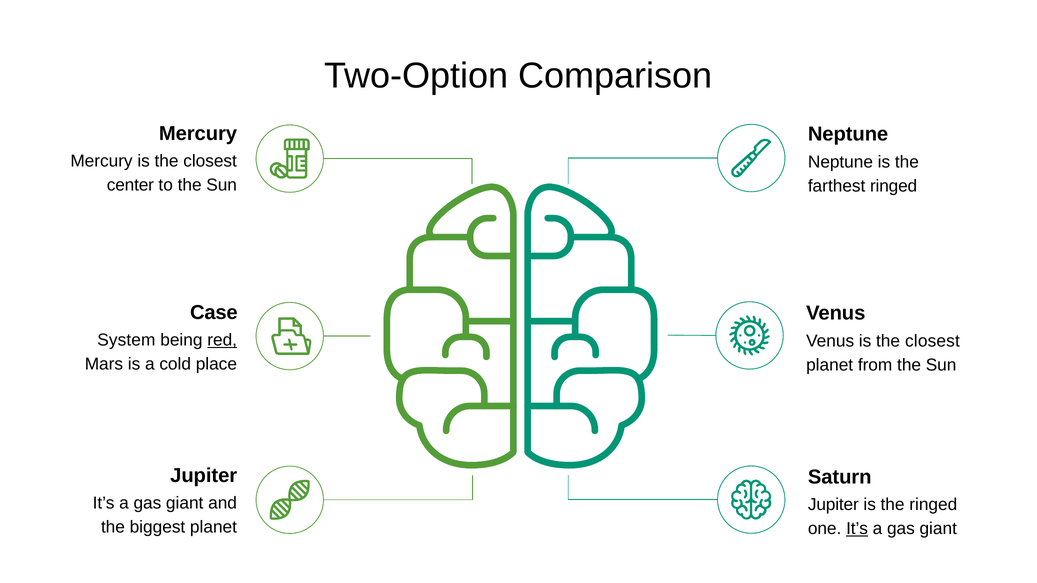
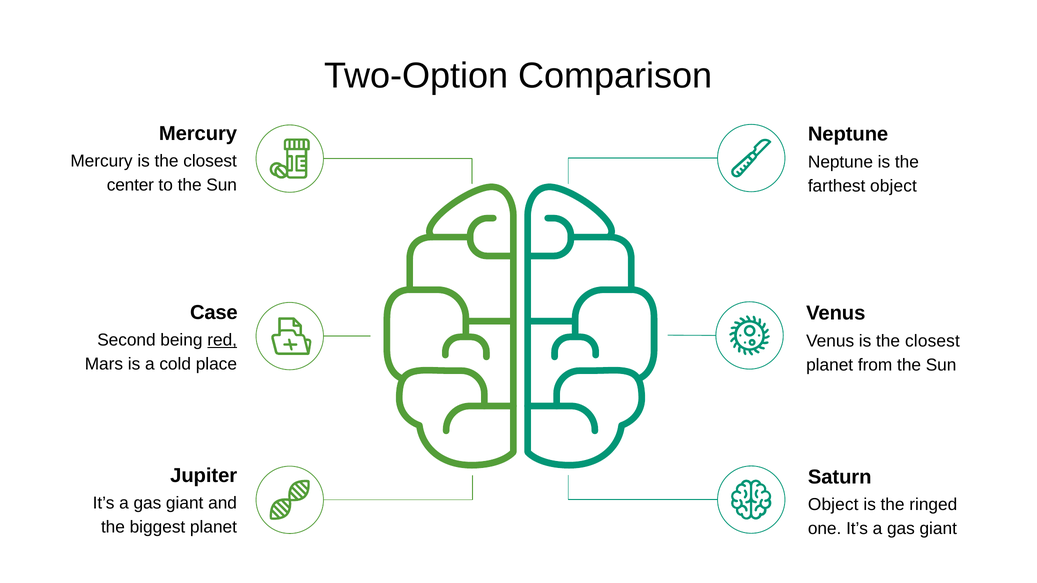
farthest ringed: ringed -> object
System: System -> Second
Jupiter at (833, 505): Jupiter -> Object
It’s at (857, 529) underline: present -> none
